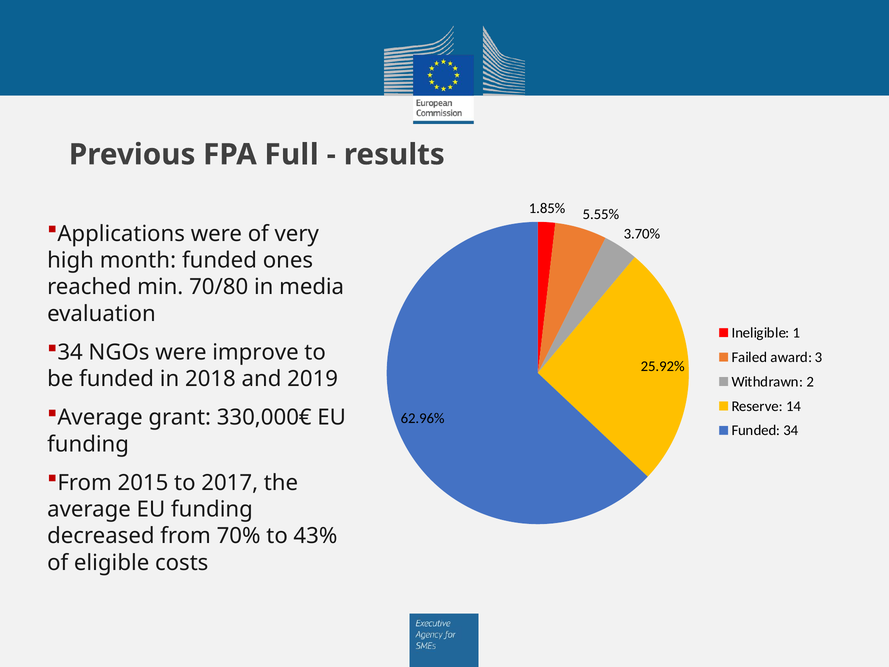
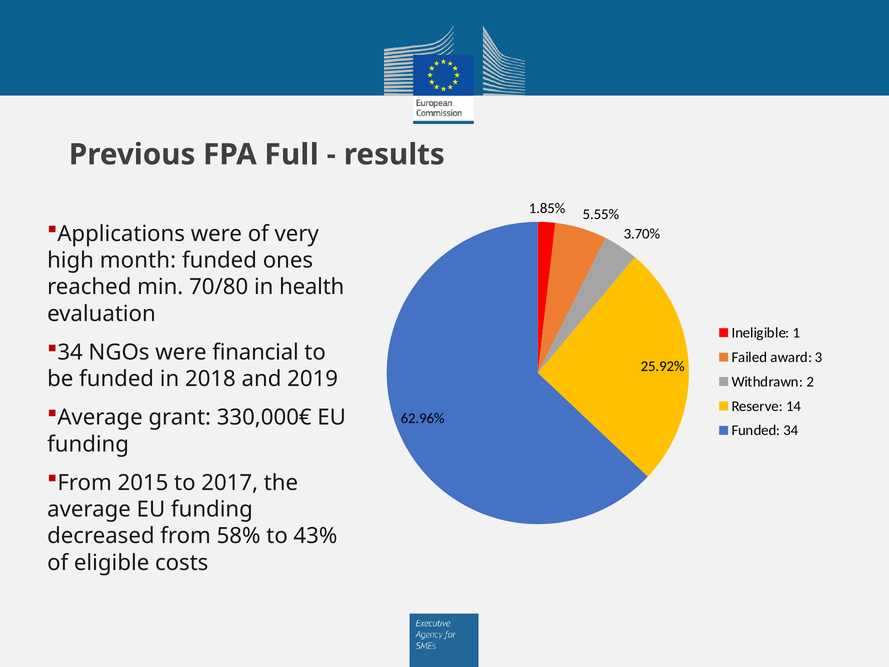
media: media -> health
improve: improve -> financial
70%: 70% -> 58%
